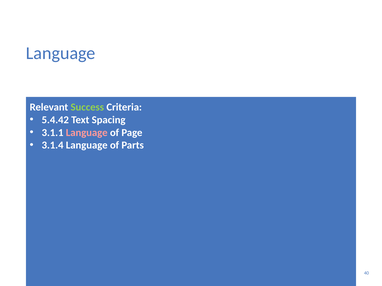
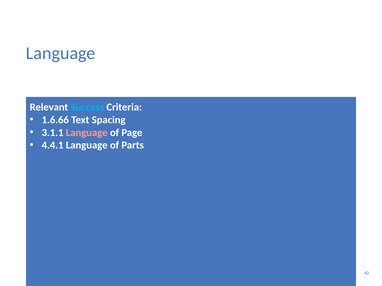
Success colour: light green -> light blue
5.4.42: 5.4.42 -> 1.6.66
3.1.4: 3.1.4 -> 4.4.1
